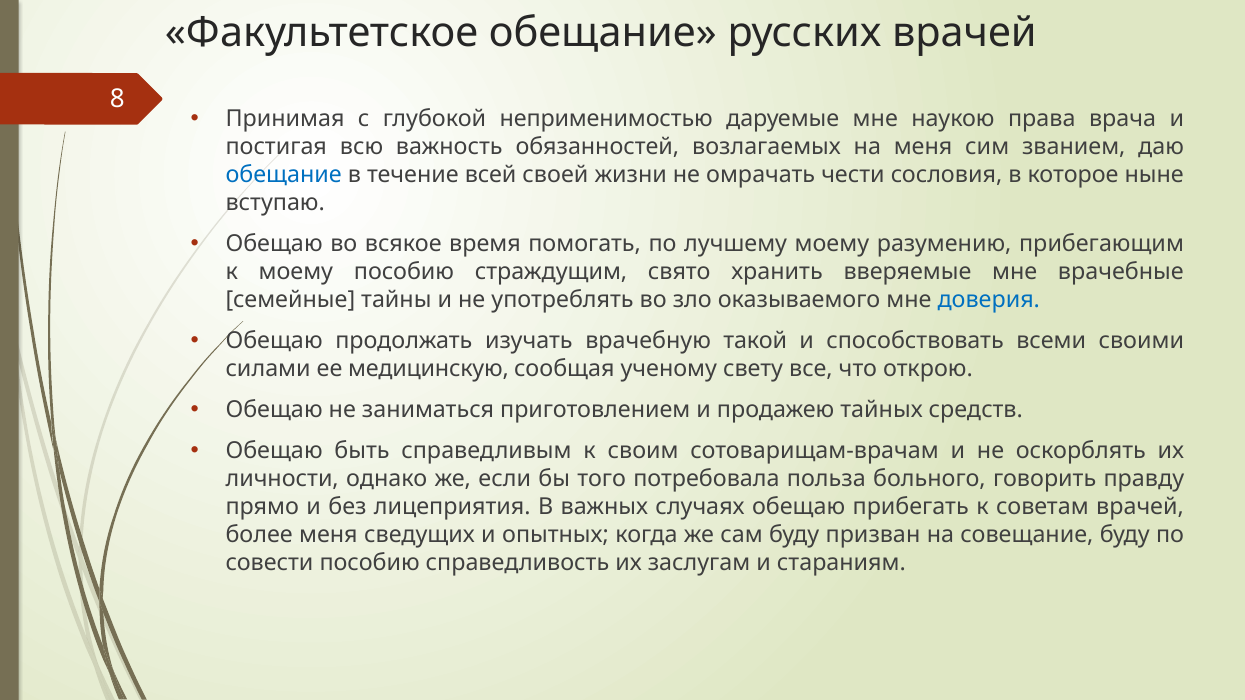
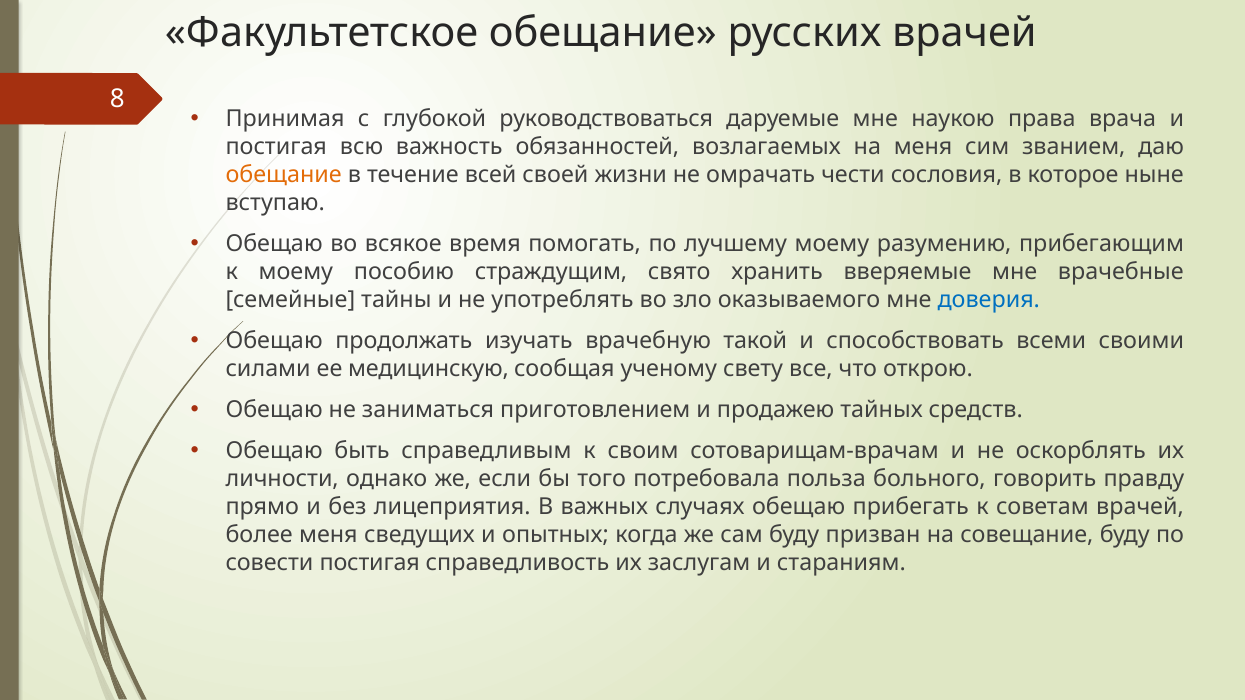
неприменимостью: неприменимостью -> руководствоваться
обещание at (284, 175) colour: blue -> orange
совести пособию: пособию -> постигая
